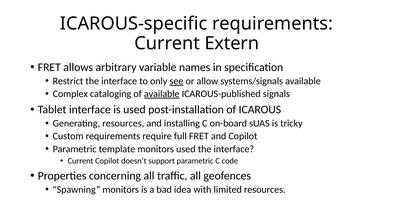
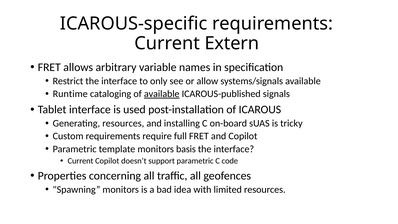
see underline: present -> none
Complex: Complex -> Runtime
monitors used: used -> basis
